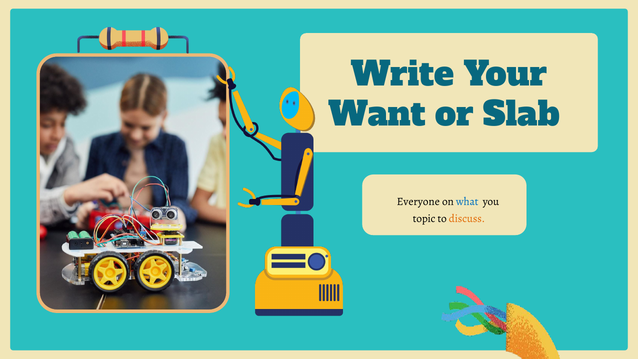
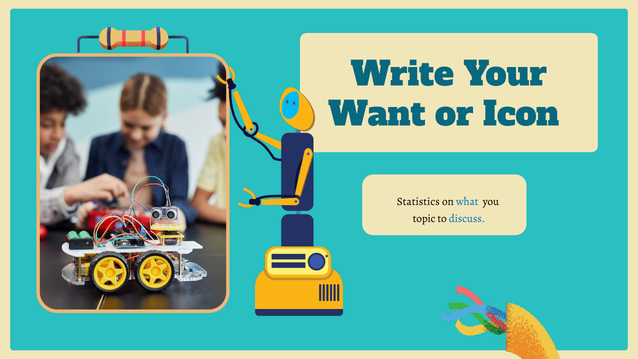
Slab: Slab -> Icon
Everyone: Everyone -> Statistics
discuss colour: orange -> blue
